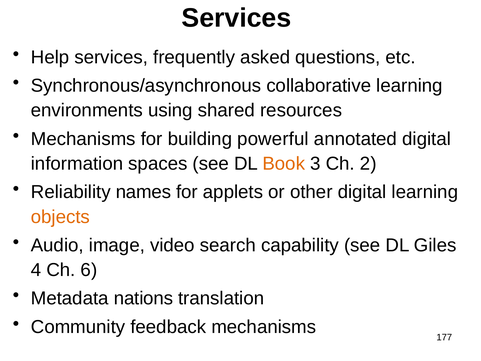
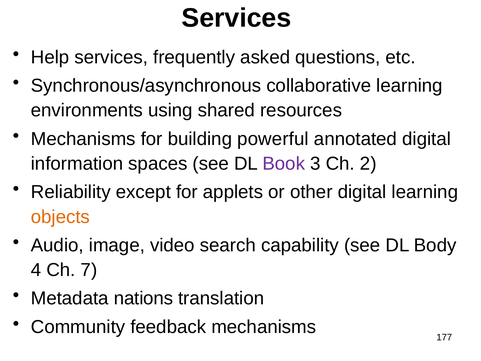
Book colour: orange -> purple
names: names -> except
Giles: Giles -> Body
6: 6 -> 7
